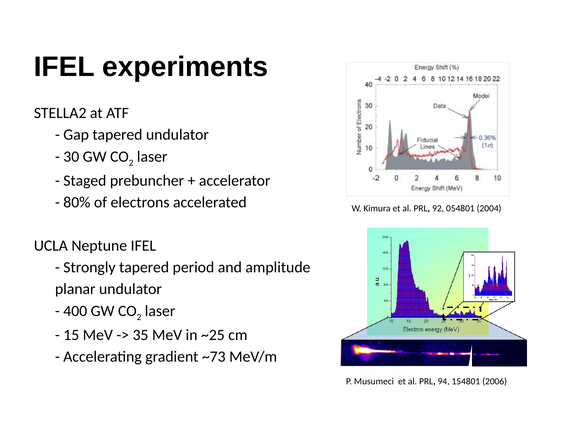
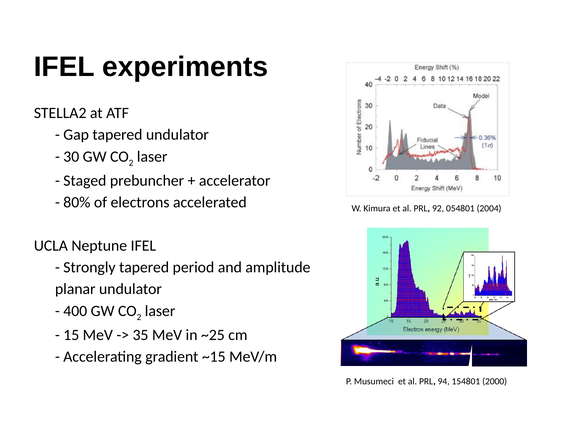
~73: ~73 -> ~15
2006: 2006 -> 2000
